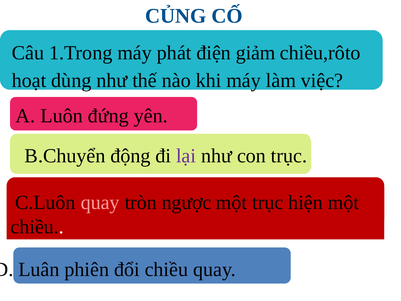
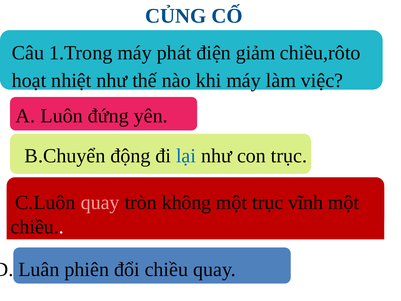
dùng: dùng -> nhiệt
lại colour: purple -> blue
ngược: ngược -> không
hiện: hiện -> vĩnh
